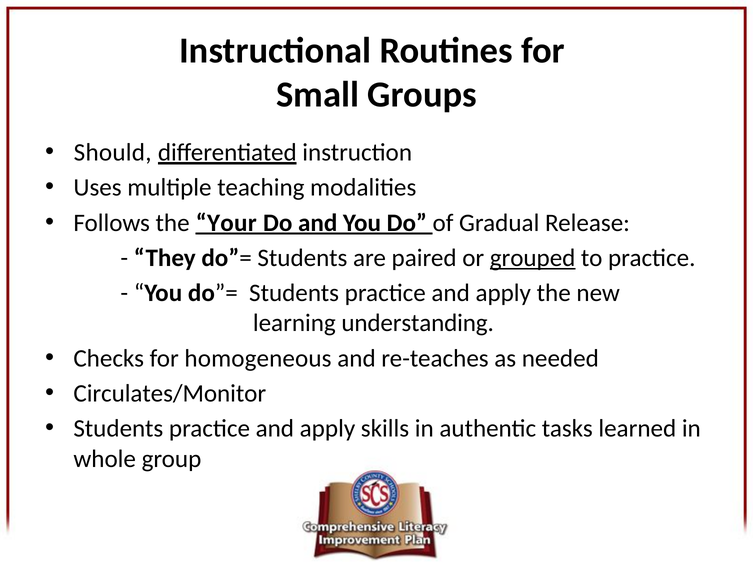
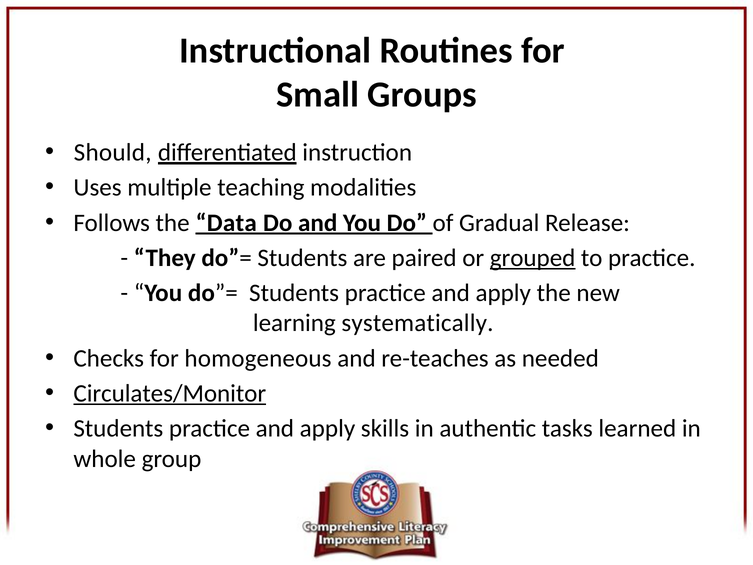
Your: Your -> Data
understanding: understanding -> systematically
Circulates/Monitor underline: none -> present
